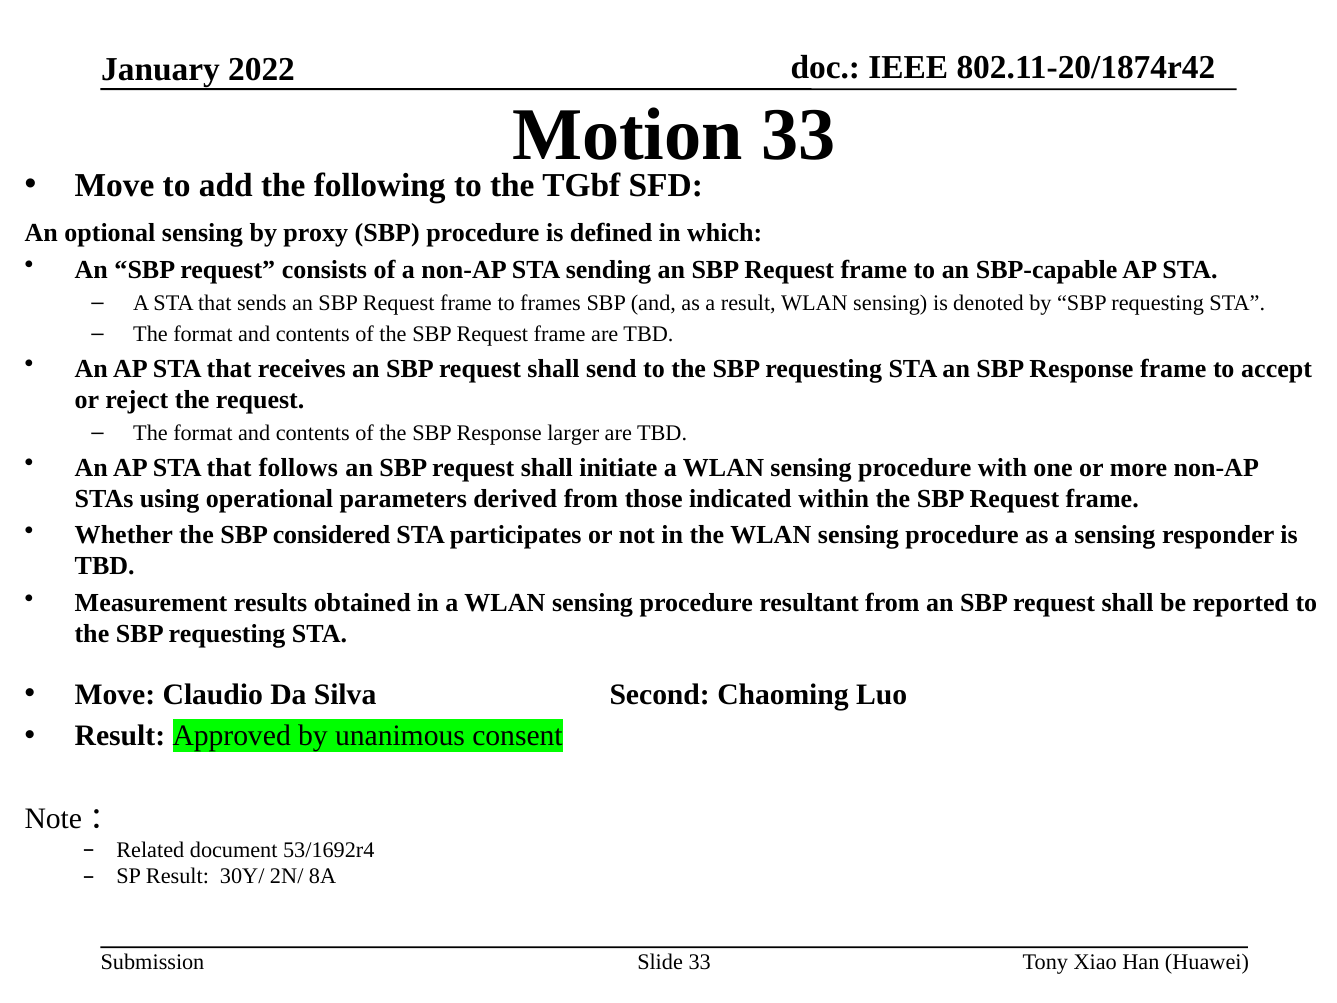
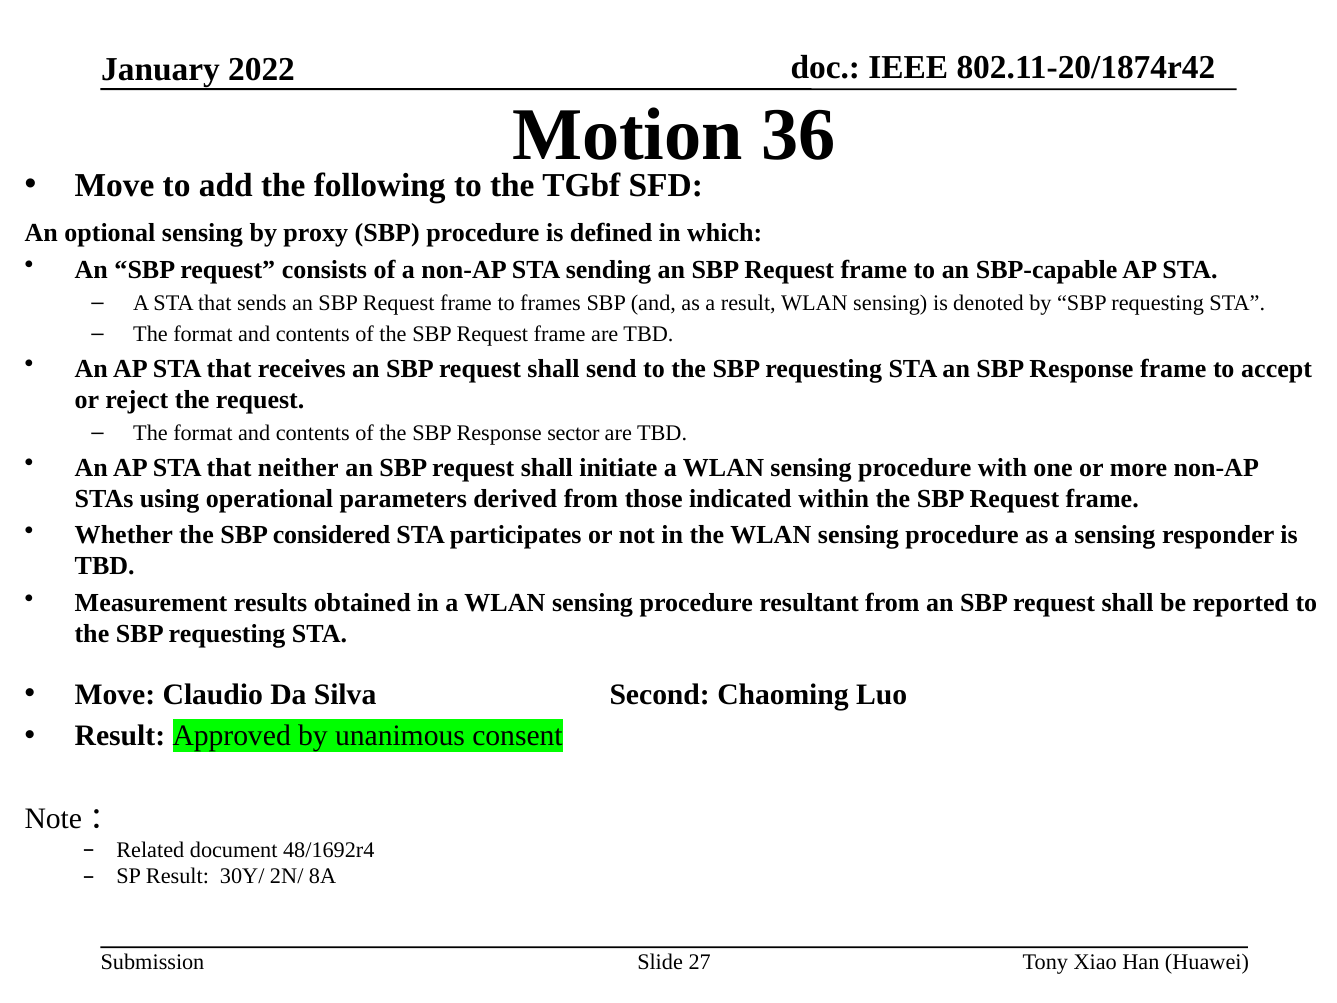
Motion 33: 33 -> 36
larger: larger -> sector
follows: follows -> neither
53/1692r4: 53/1692r4 -> 48/1692r4
Slide 33: 33 -> 27
